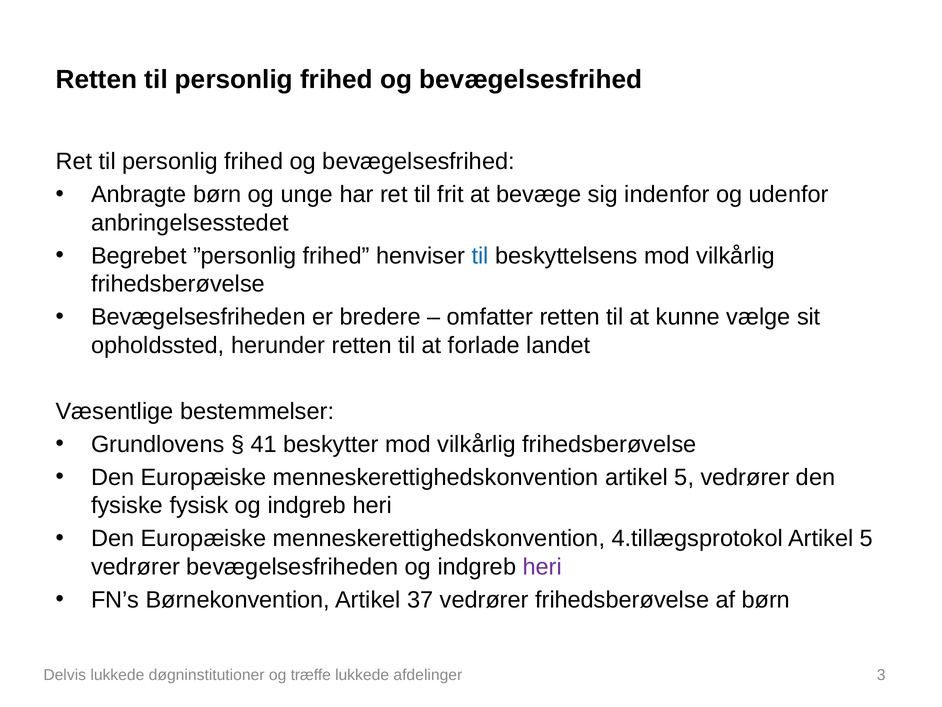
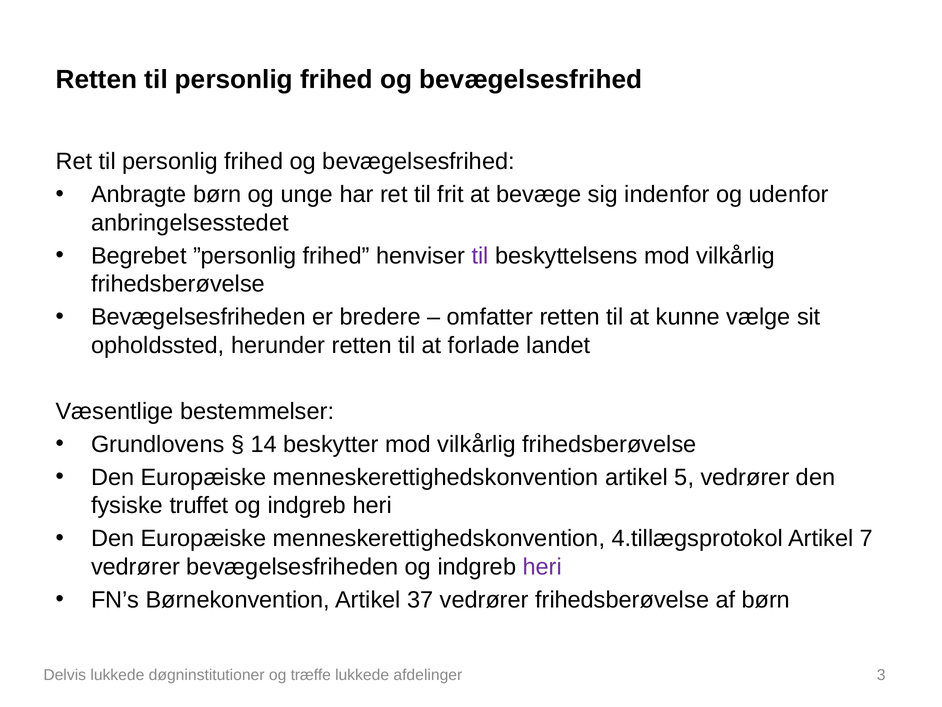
til at (480, 256) colour: blue -> purple
41: 41 -> 14
fysisk: fysisk -> truffet
4.tillægsprotokol Artikel 5: 5 -> 7
